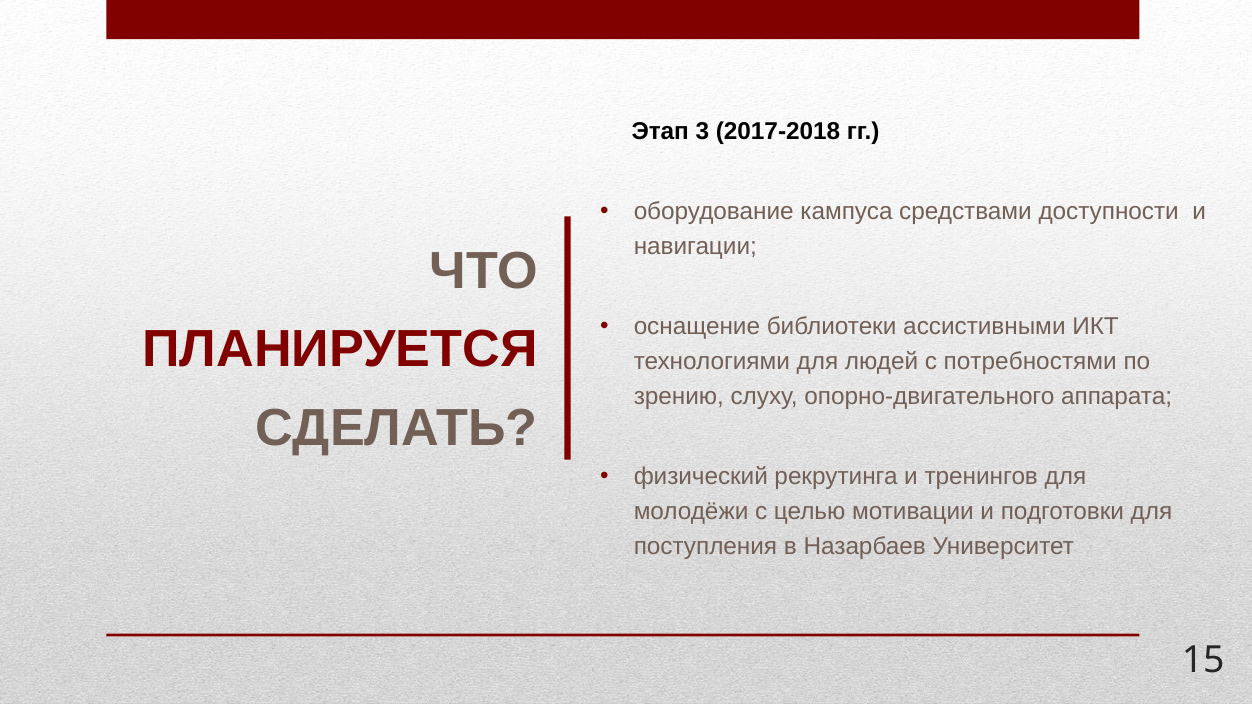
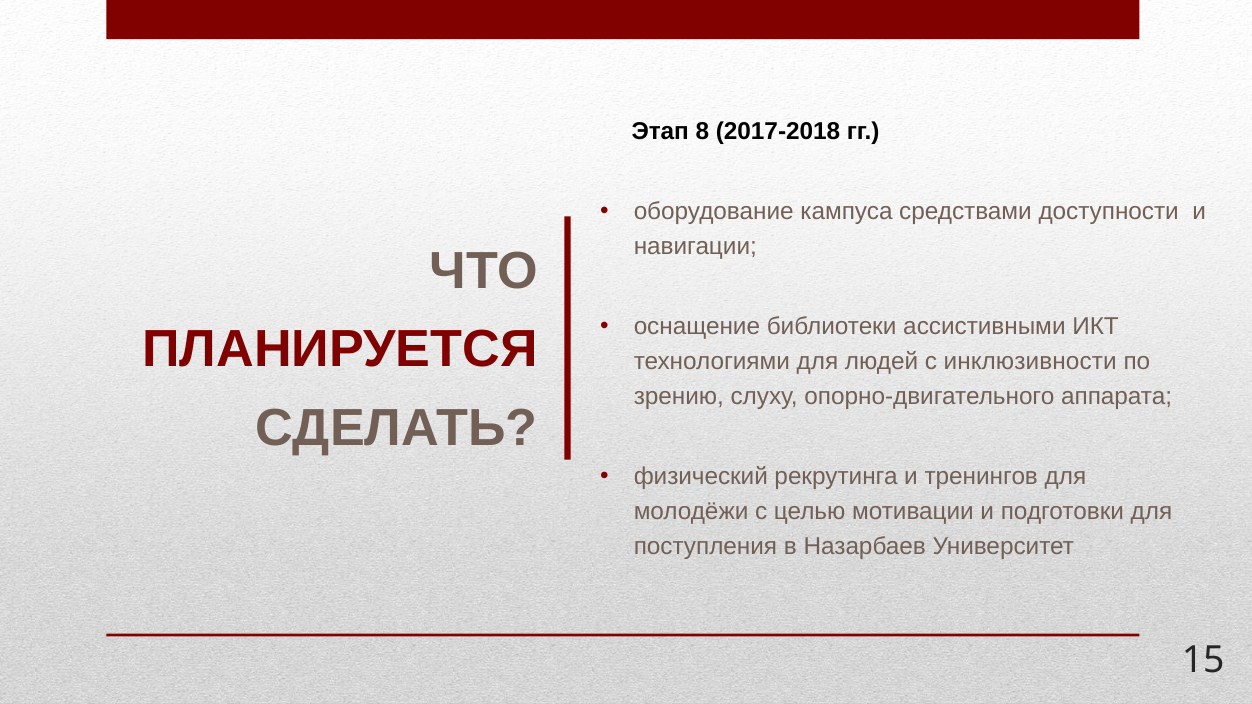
3: 3 -> 8
потребностями: потребностями -> инклюзивности
